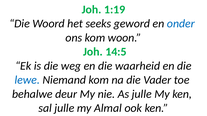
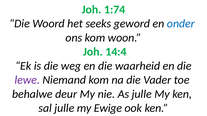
1:19: 1:19 -> 1:74
14:5: 14:5 -> 14:4
lewe colour: blue -> purple
Almal: Almal -> Ewige
